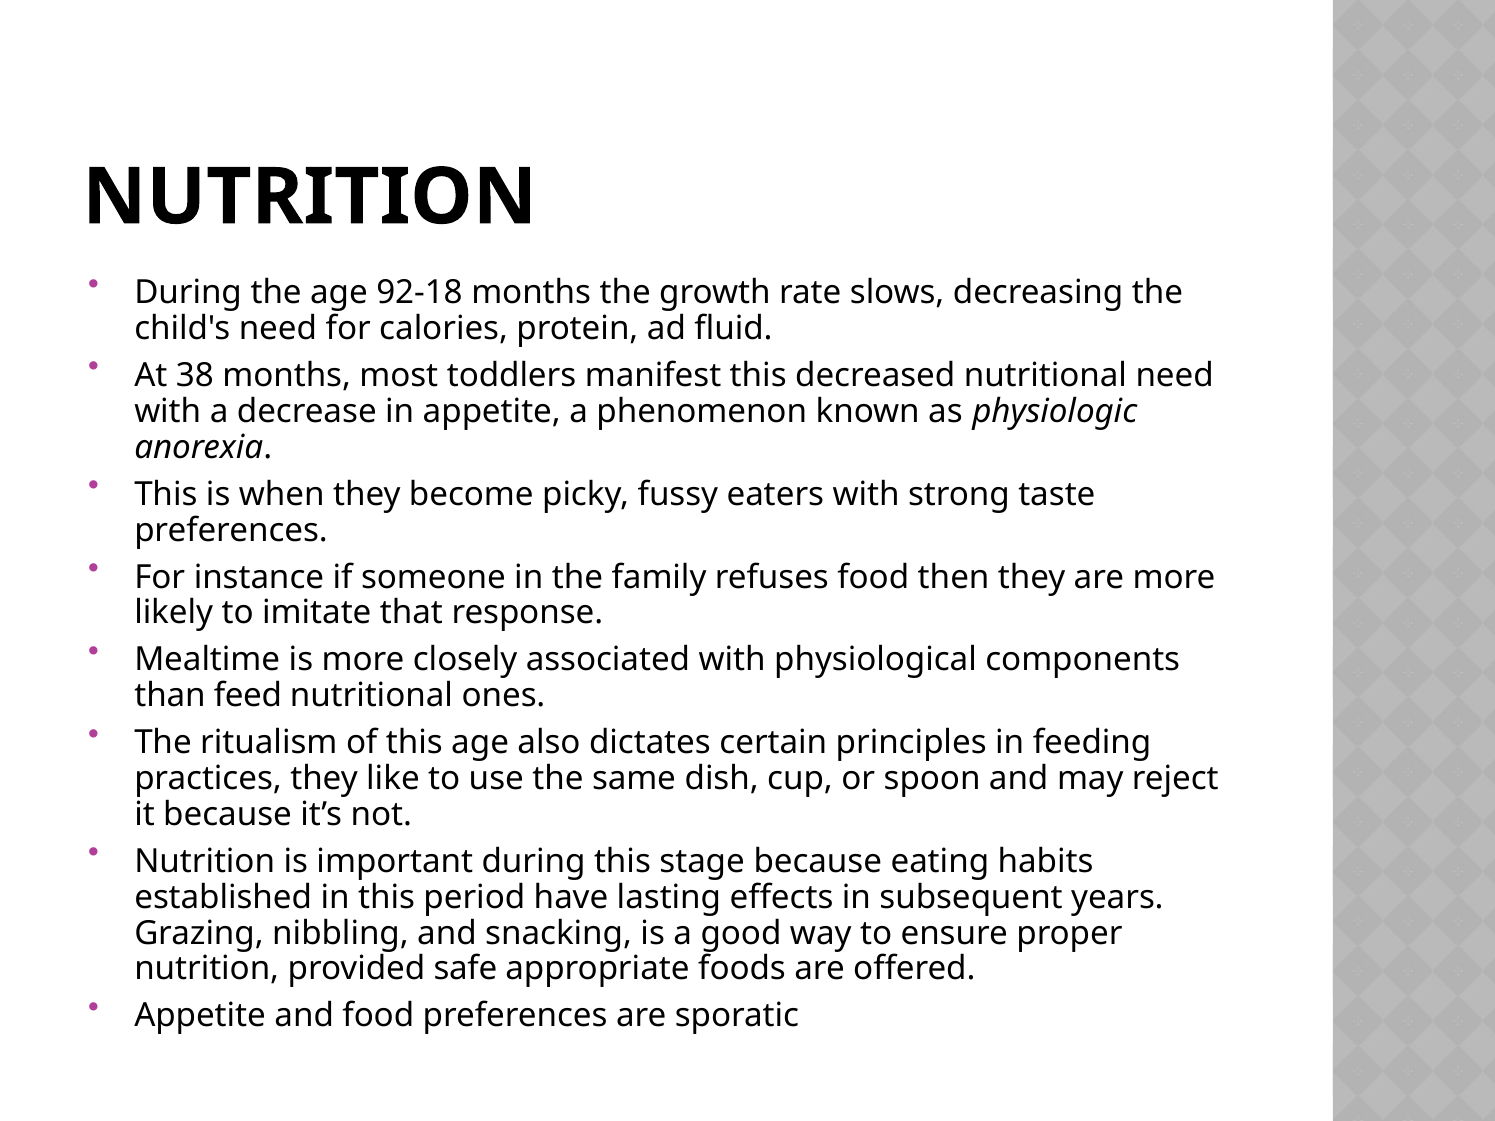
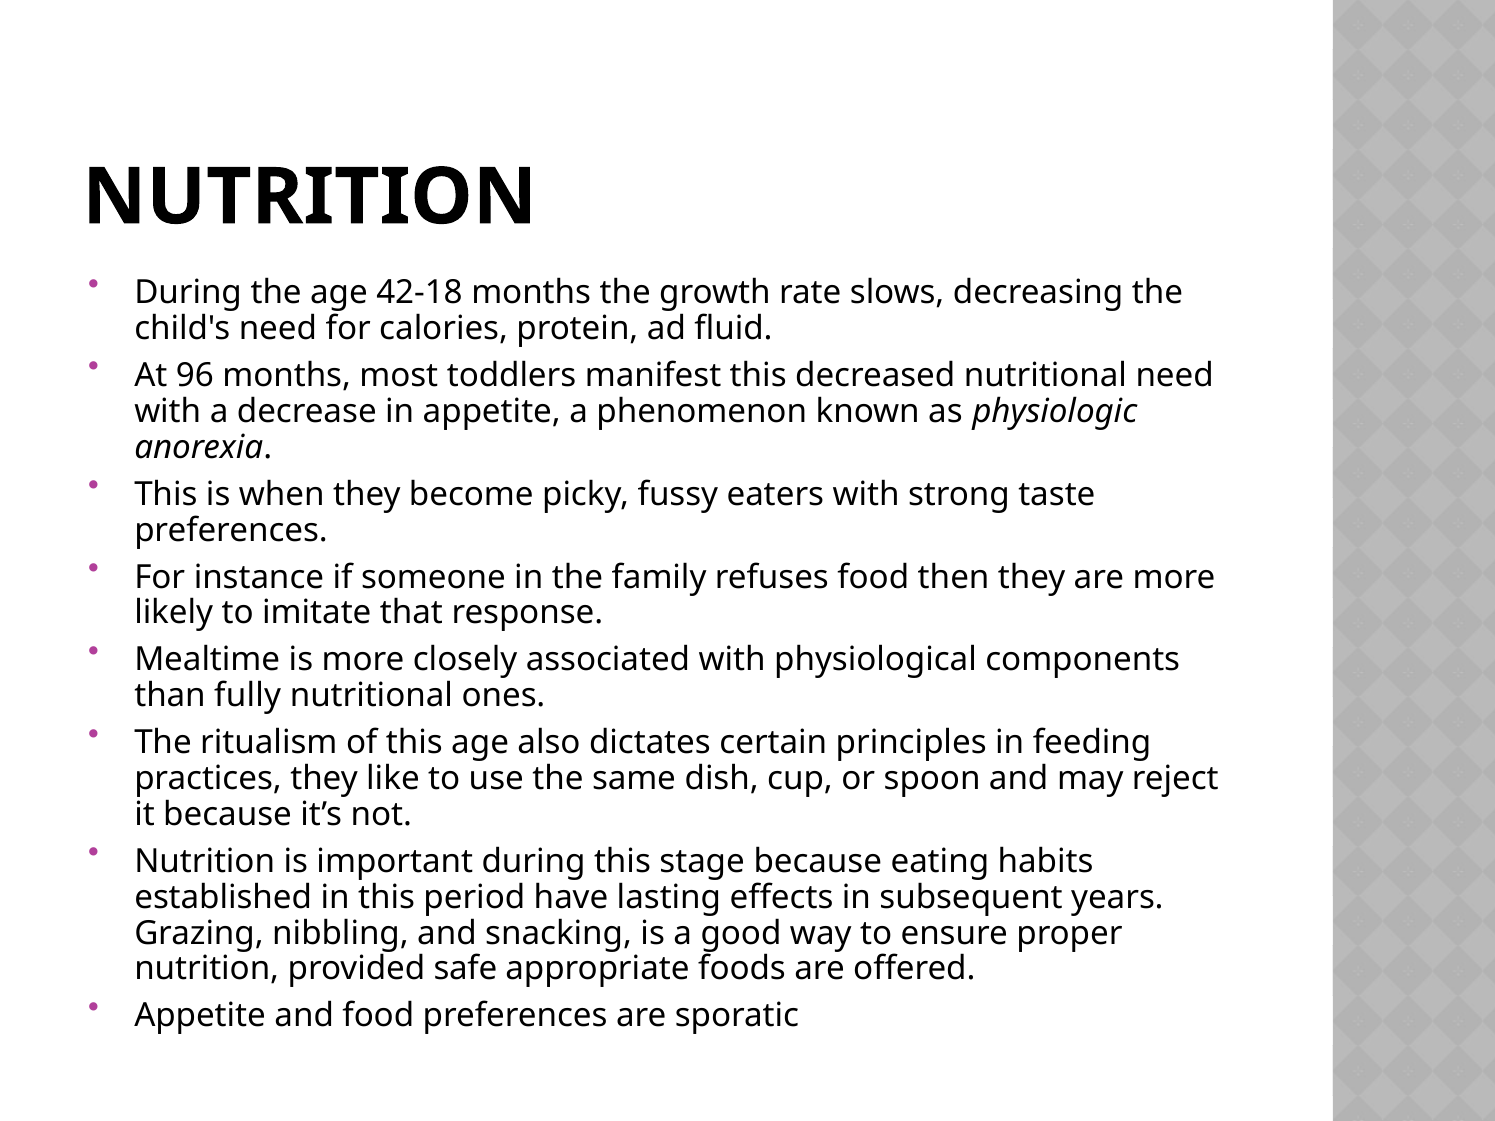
92-18: 92-18 -> 42-18
38: 38 -> 96
feed: feed -> fully
